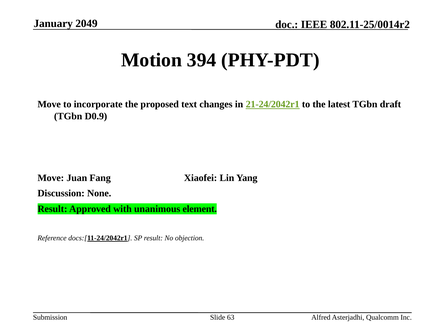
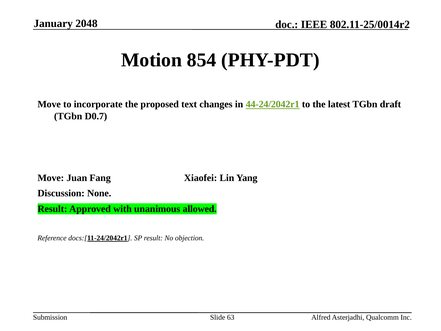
2049: 2049 -> 2048
394: 394 -> 854
21-24/2042r1: 21-24/2042r1 -> 44-24/2042r1
D0.9: D0.9 -> D0.7
element: element -> allowed
